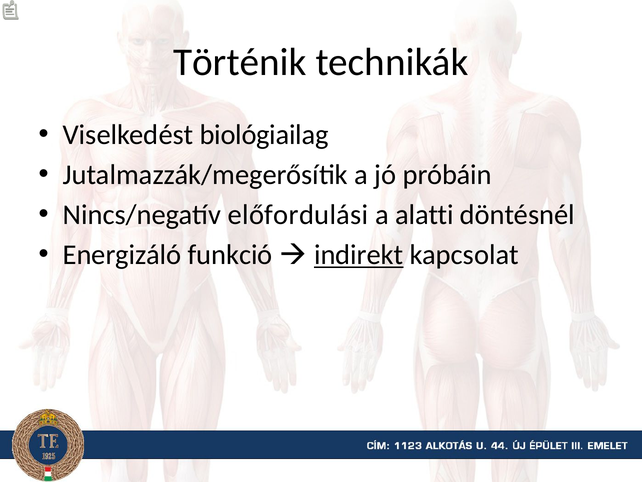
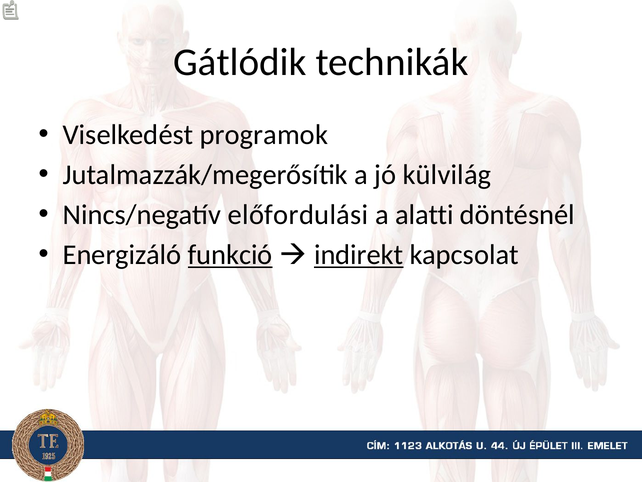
Történik: Történik -> Gátlódik
biológiailag: biológiailag -> programok
próbáin: próbáin -> külvilág
funkció underline: none -> present
